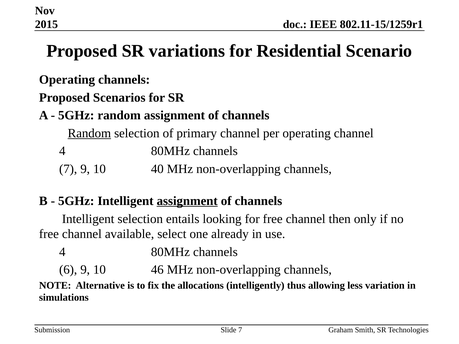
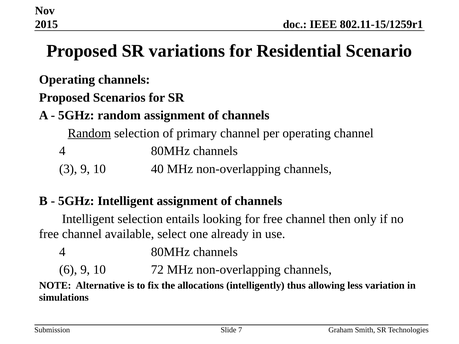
7 at (68, 169): 7 -> 3
assignment at (187, 201) underline: present -> none
46: 46 -> 72
